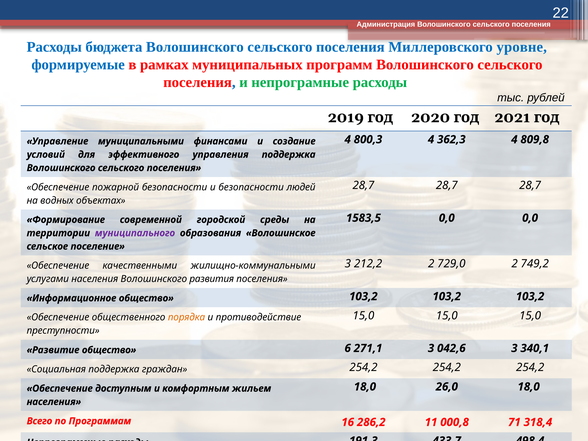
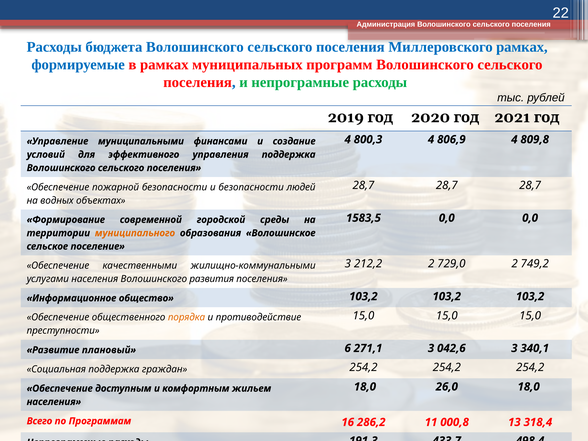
Миллеровского уровне: уровне -> рамках
362,3: 362,3 -> 806,9
муниципального colour: purple -> orange
Развитие общество: общество -> плановый
71: 71 -> 13
